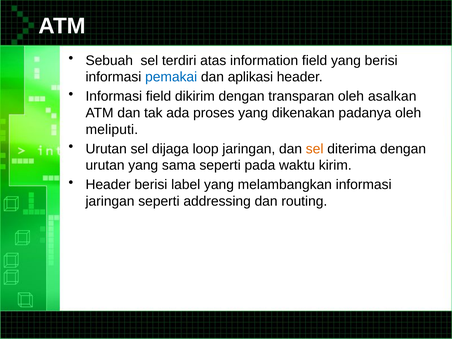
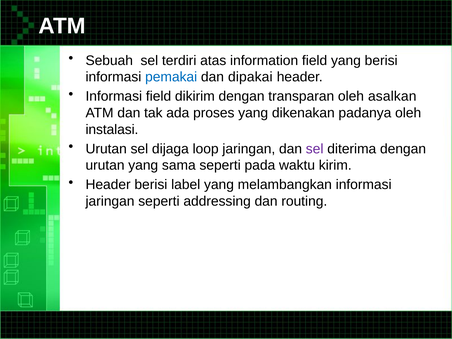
aplikasi: aplikasi -> dipakai
meliputi: meliputi -> instalasi
sel at (315, 149) colour: orange -> purple
